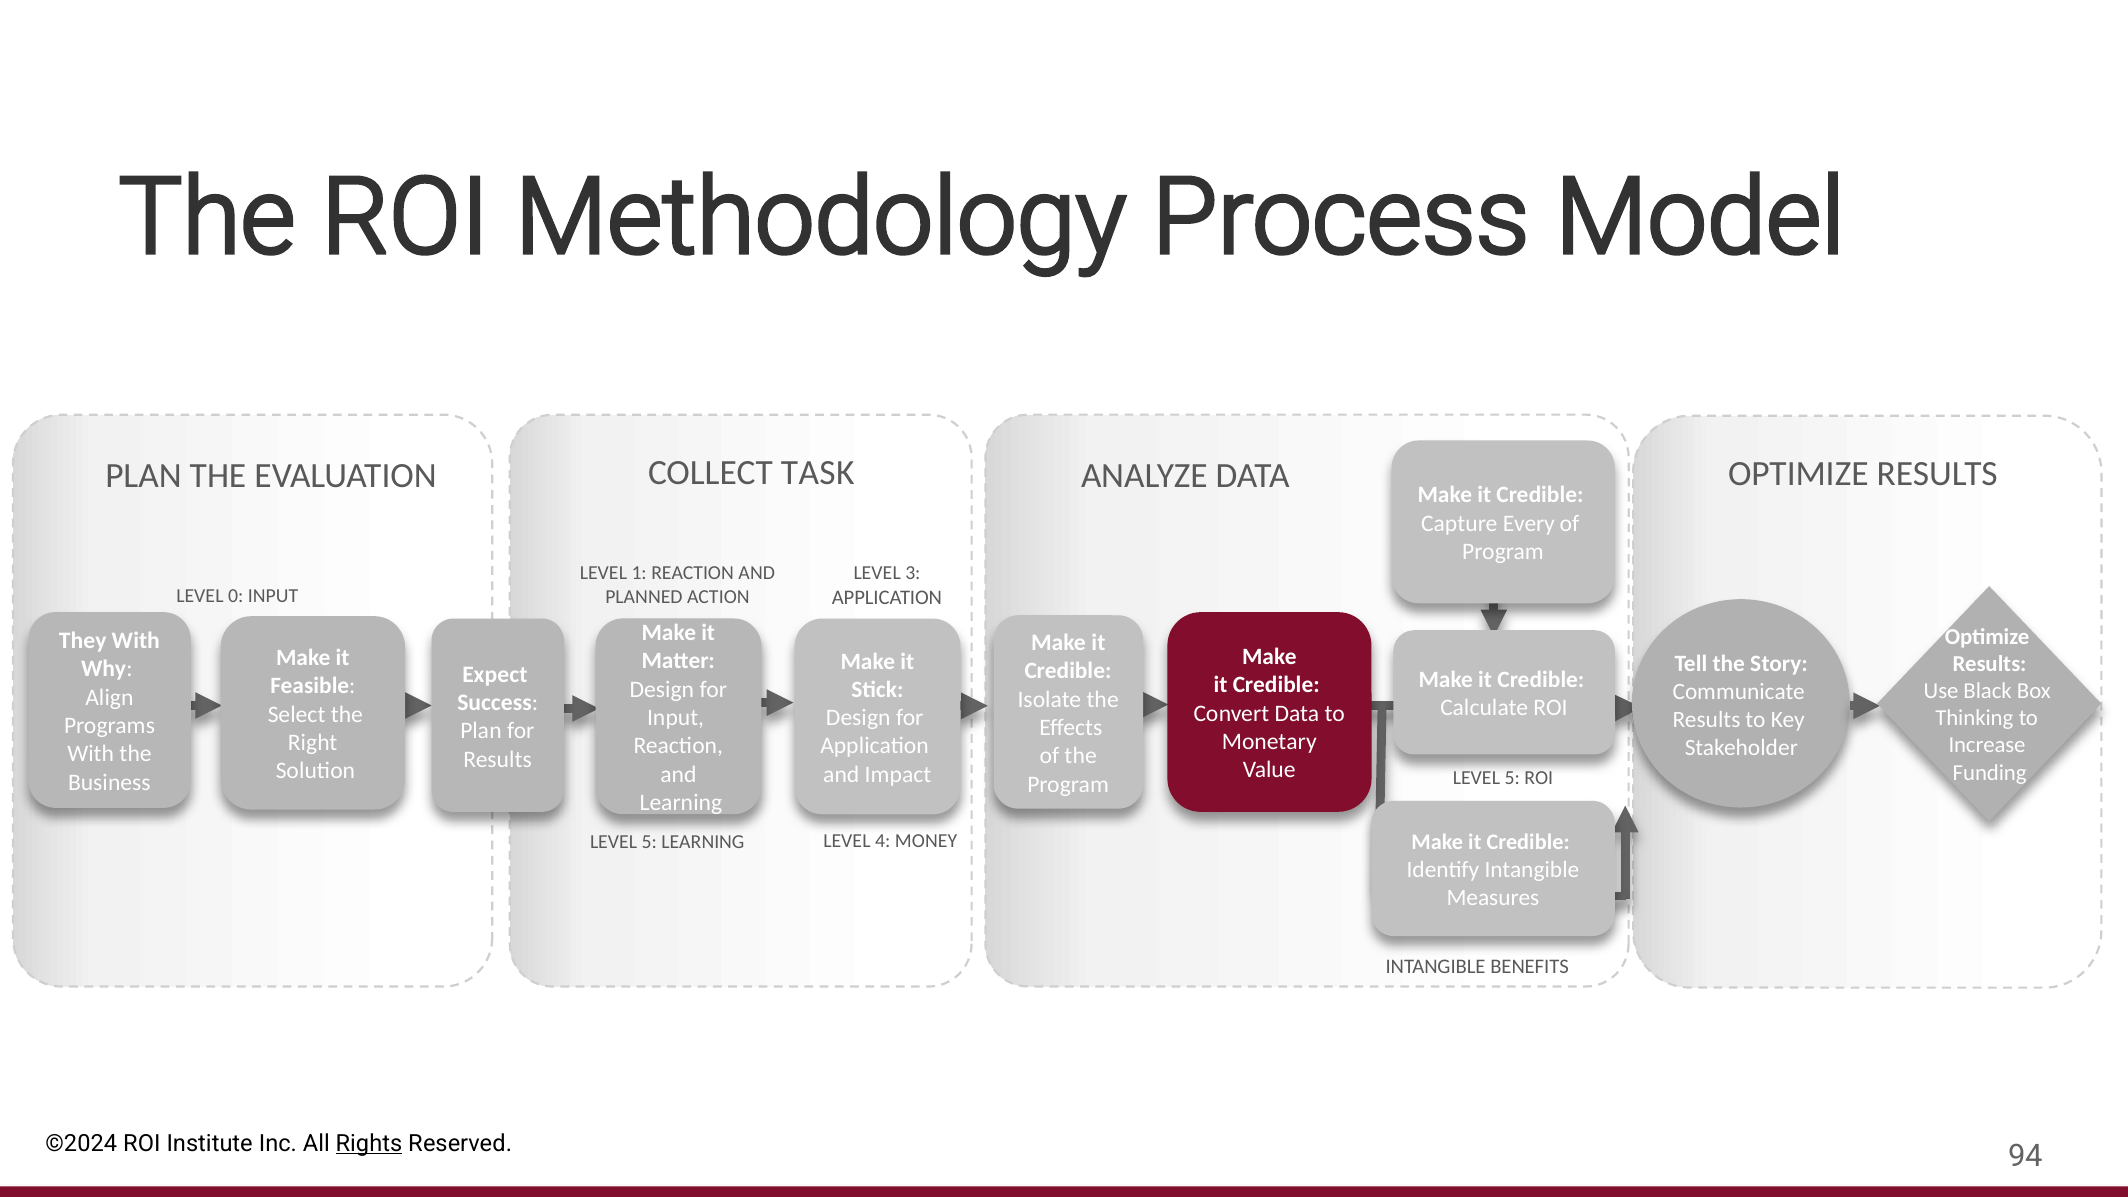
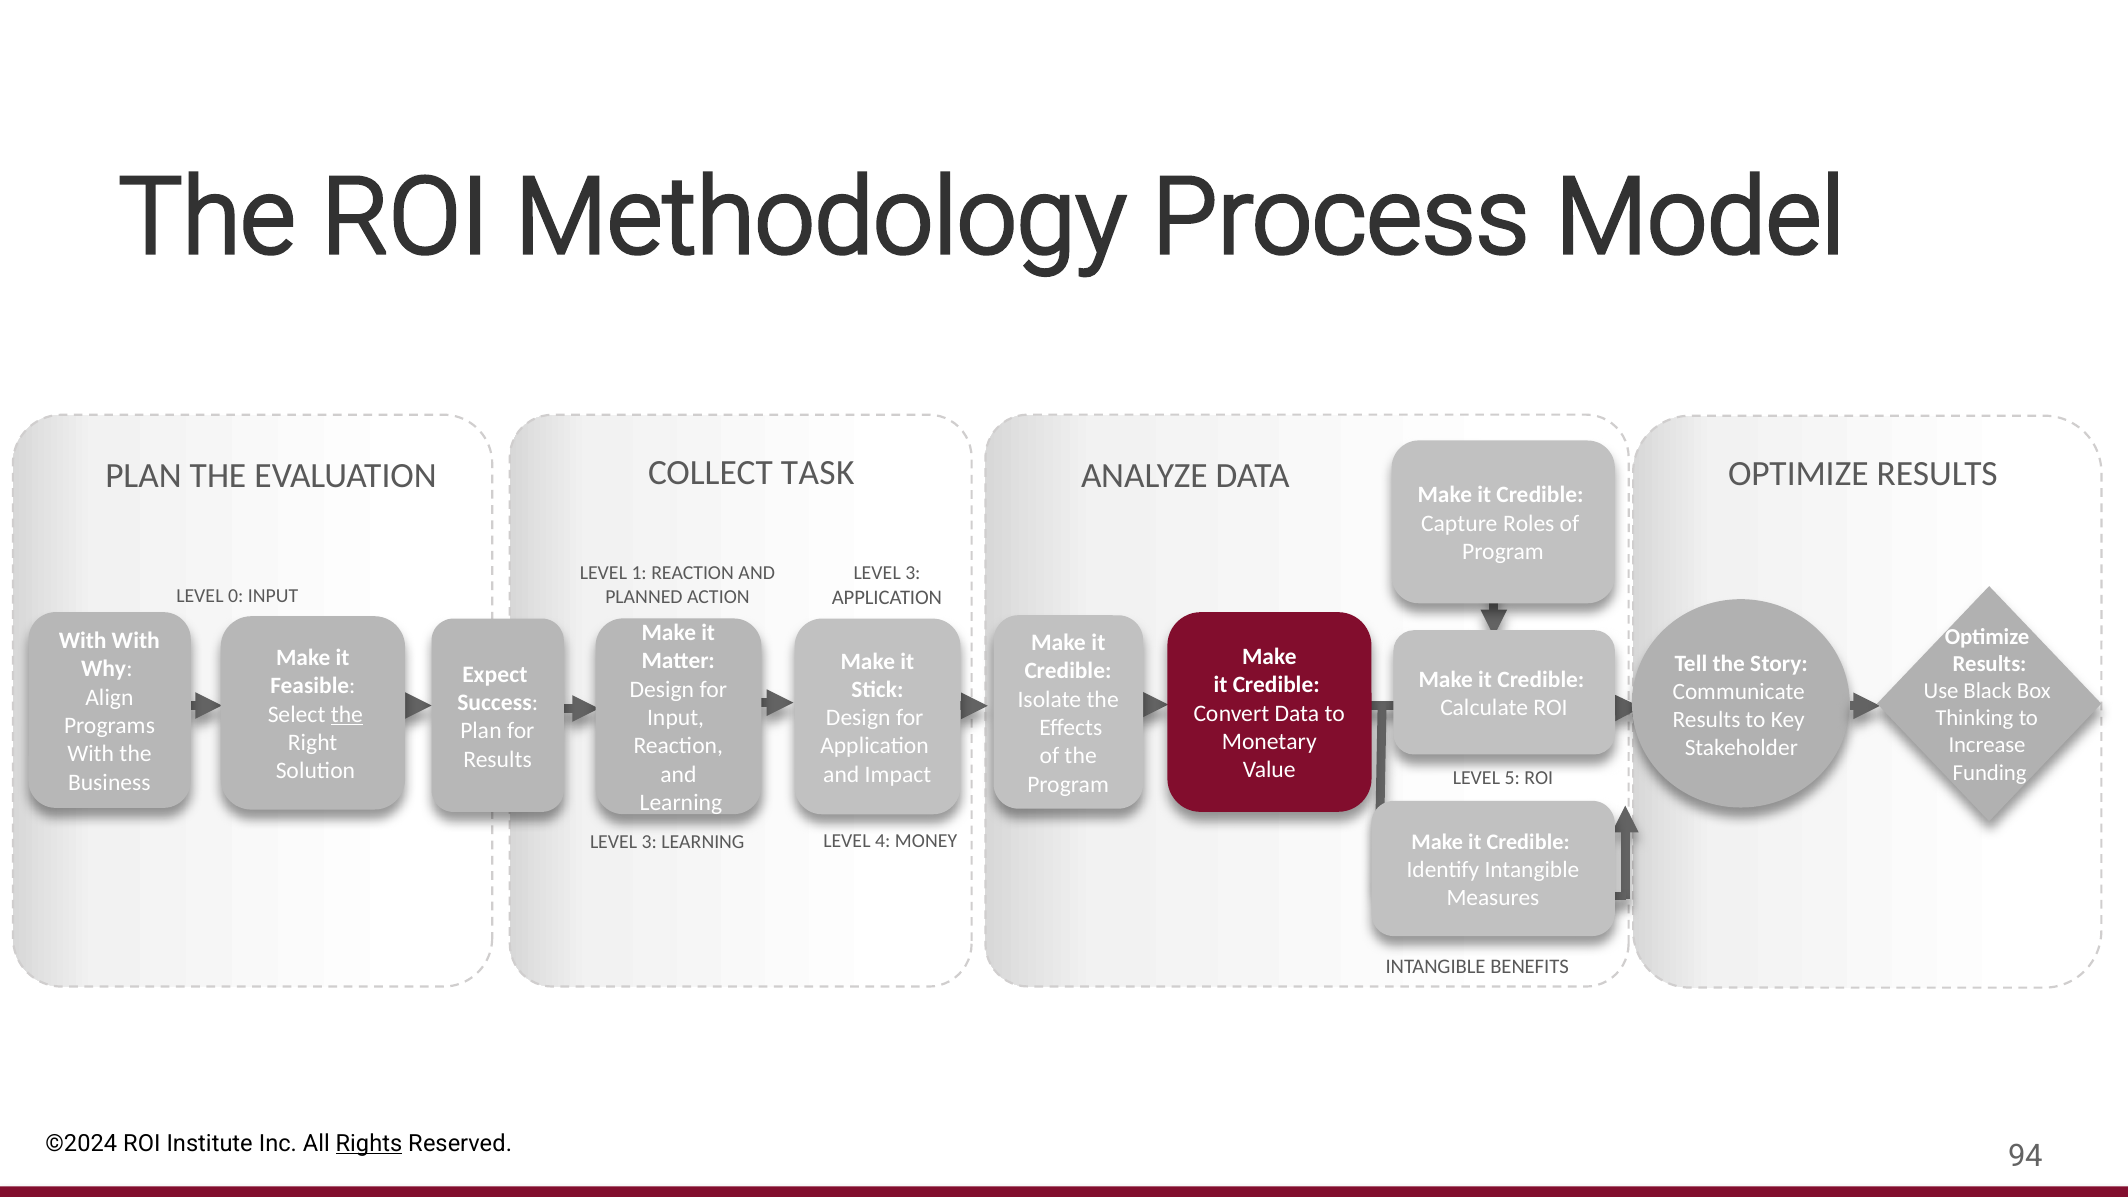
Every: Every -> Roles
They at (83, 641): They -> With
the at (347, 714) underline: none -> present
5 at (649, 842): 5 -> 3
